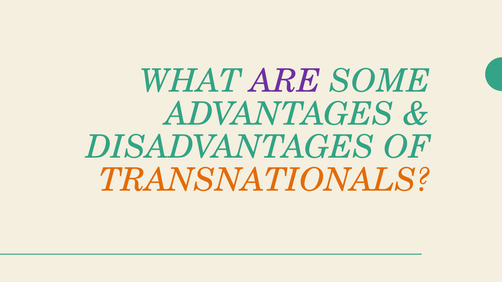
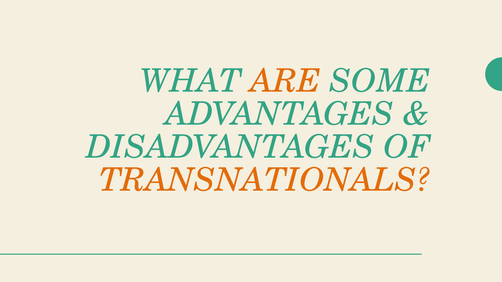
ARE colour: purple -> orange
